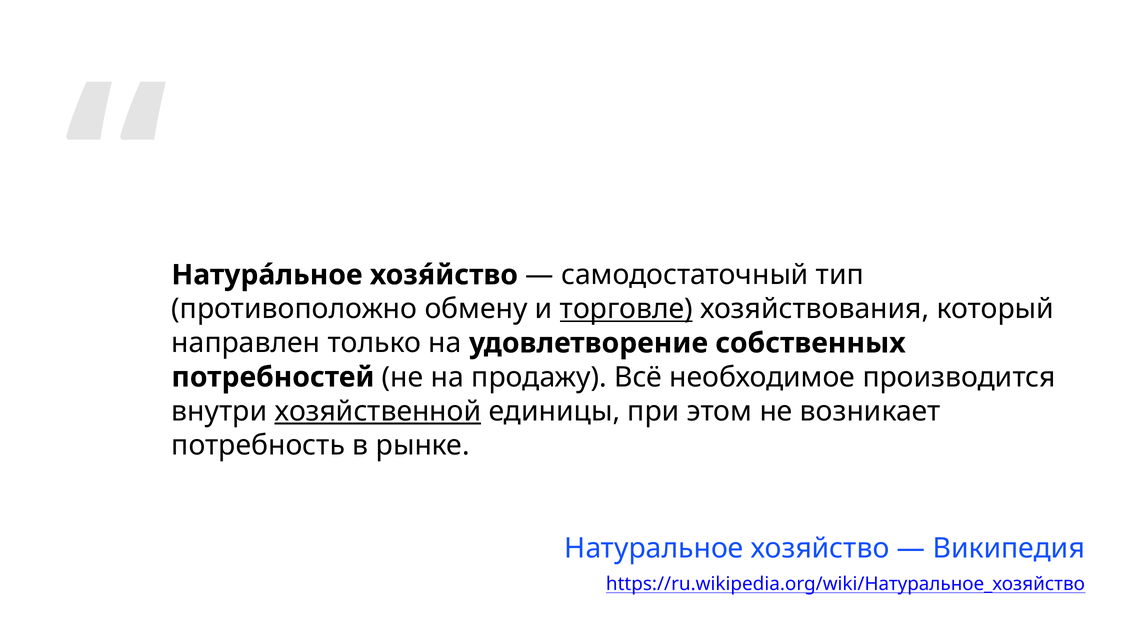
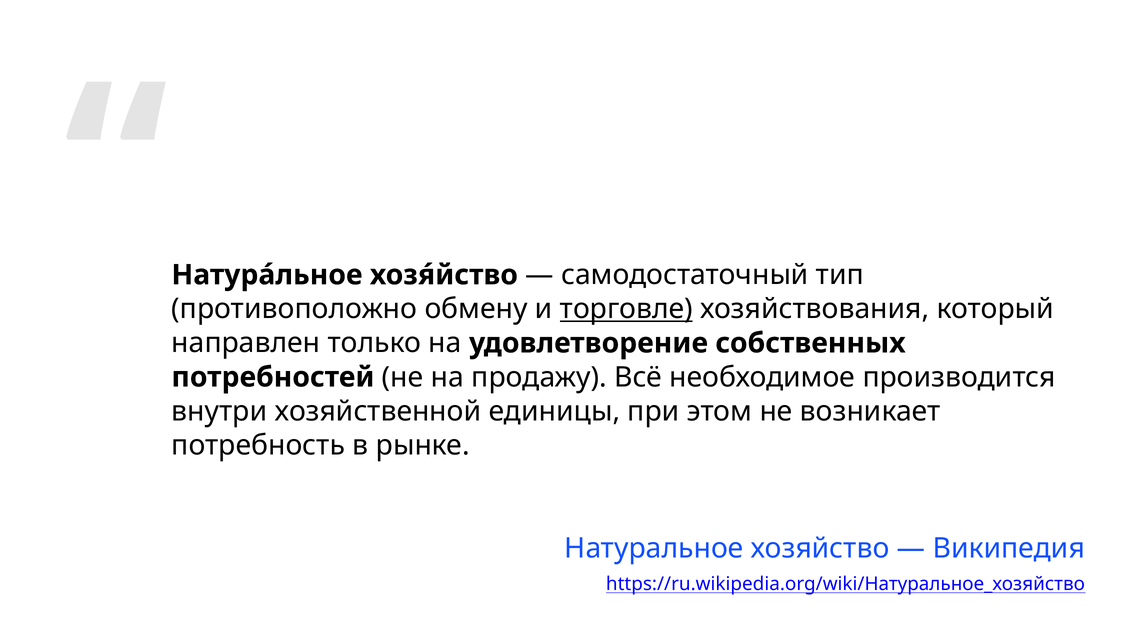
хозяйственной underline: present -> none
